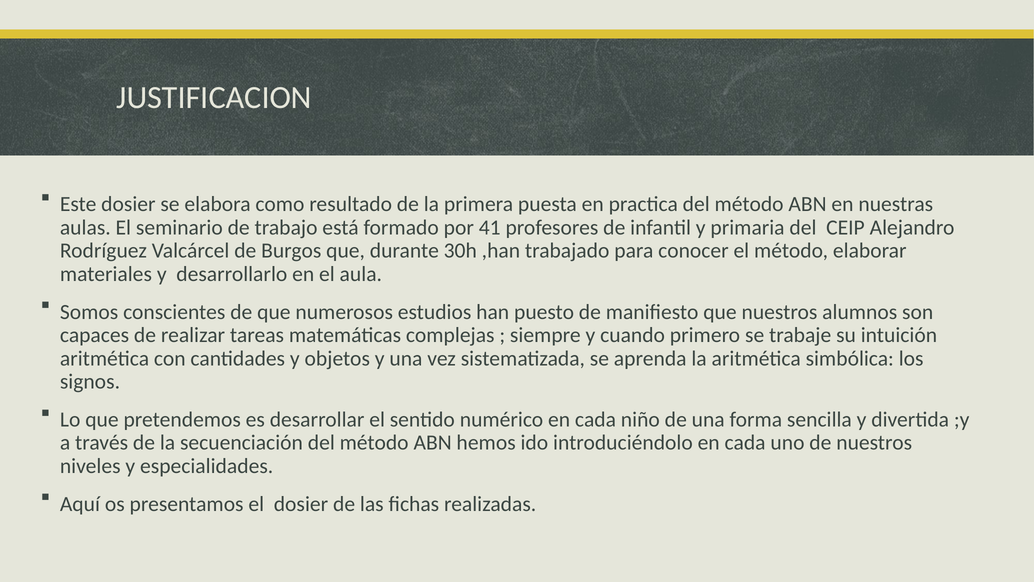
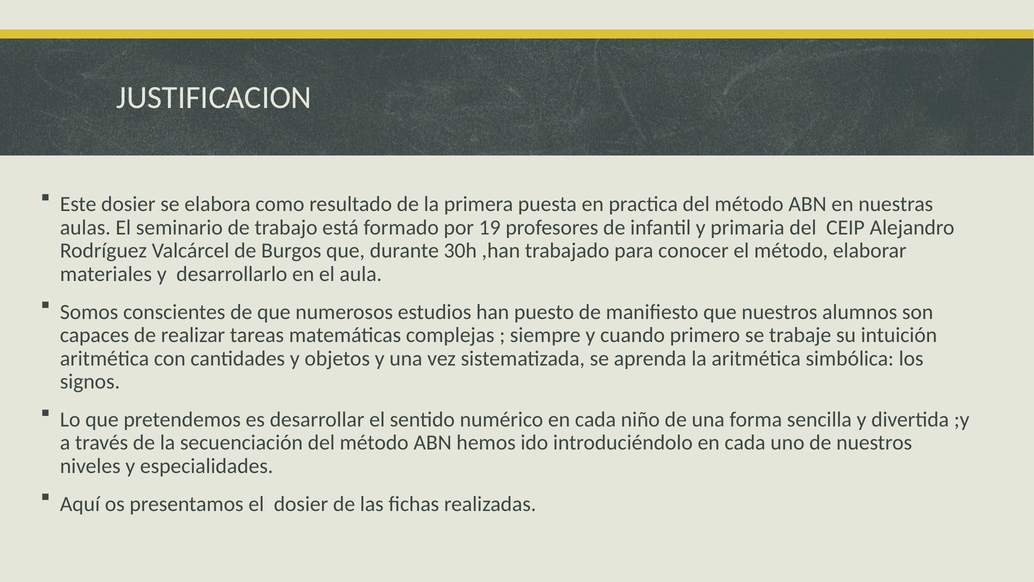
41: 41 -> 19
